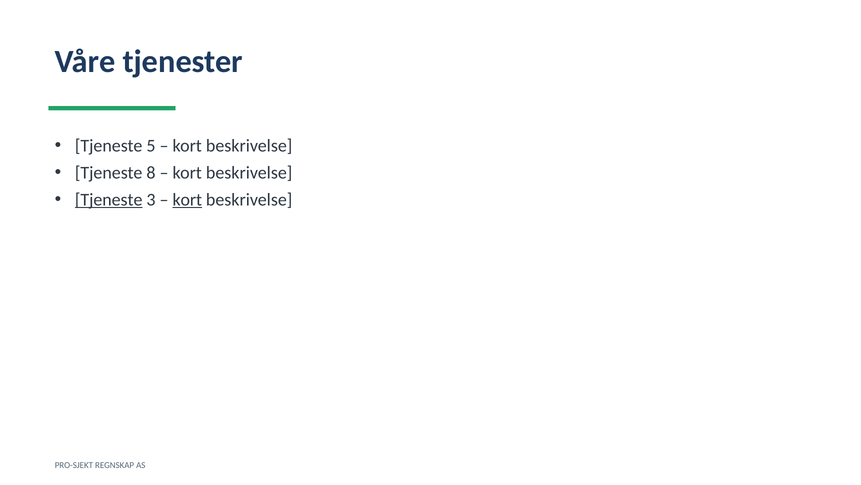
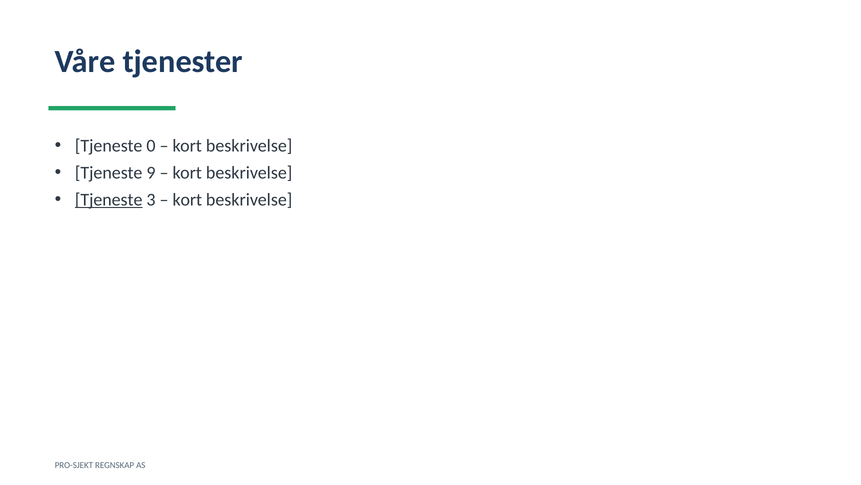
5: 5 -> 0
8: 8 -> 9
kort at (187, 200) underline: present -> none
